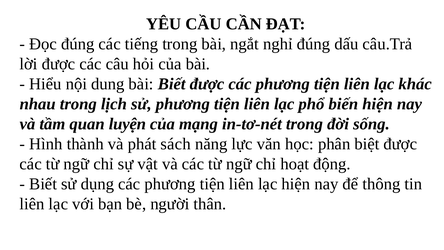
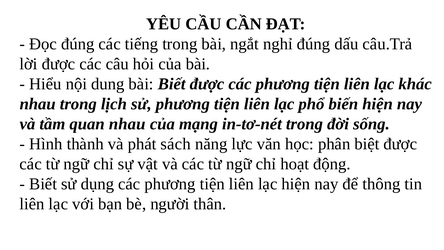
quan luyện: luyện -> nhau
